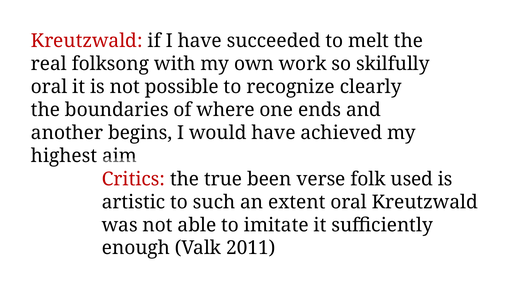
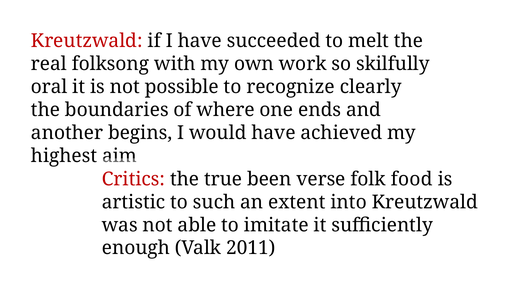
used: used -> food
extent oral: oral -> into
